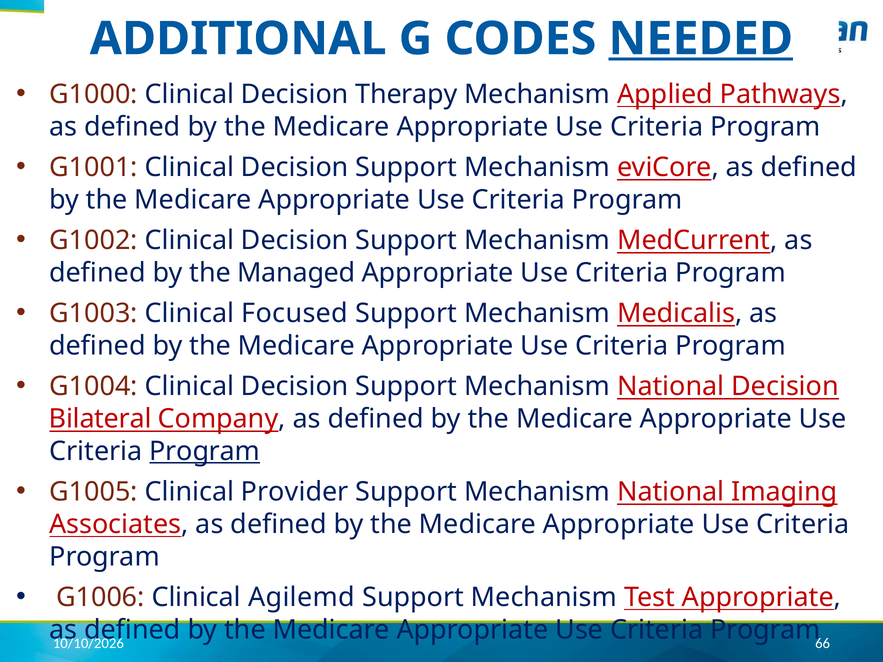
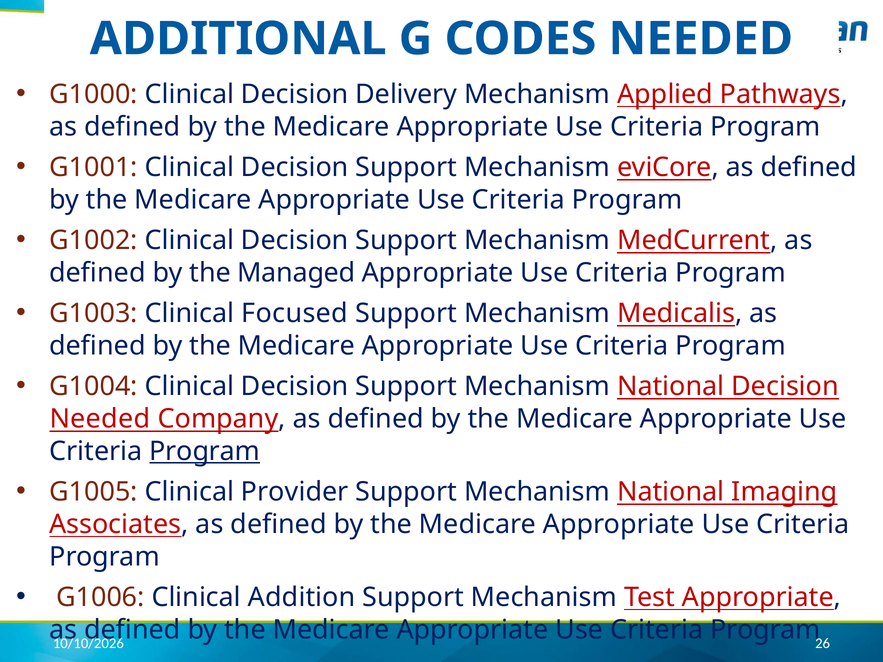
NEEDED at (701, 39) underline: present -> none
Therapy: Therapy -> Delivery
Bilateral at (100, 419): Bilateral -> Needed
Agilemd: Agilemd -> Addition
66: 66 -> 26
